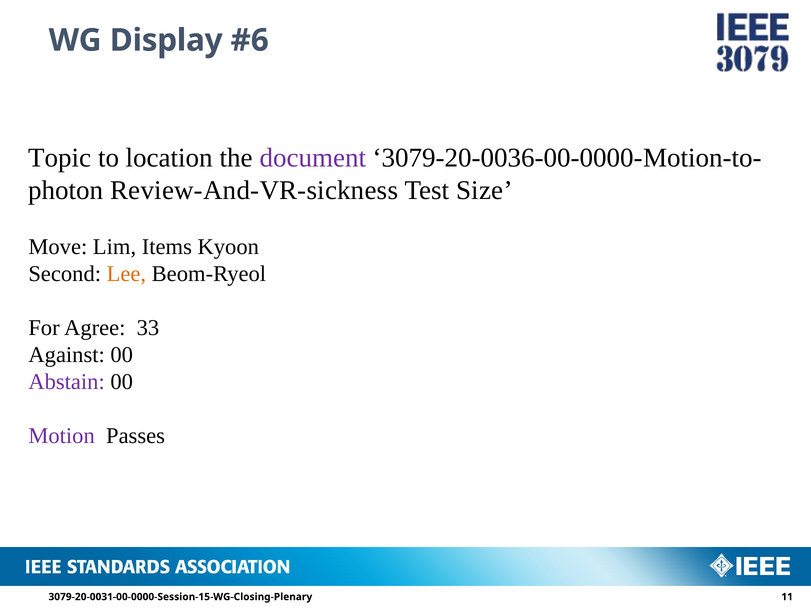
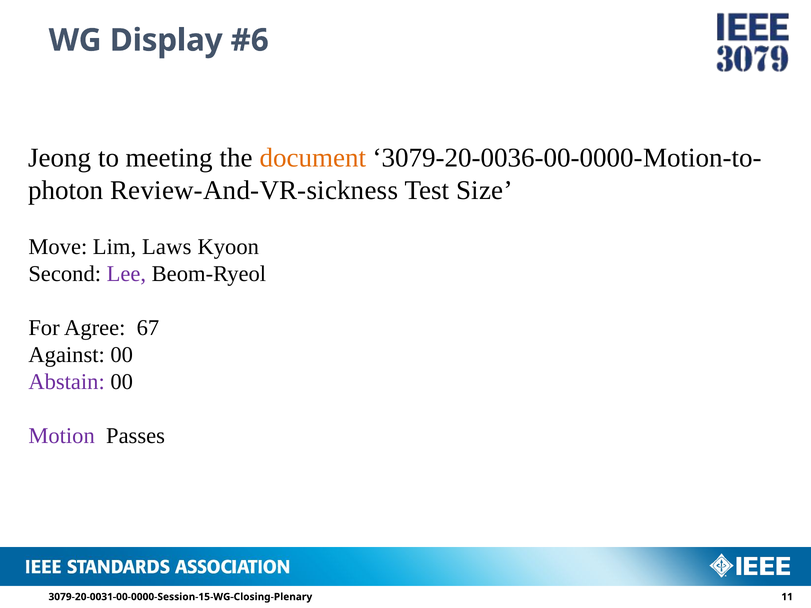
Topic: Topic -> Jeong
location: location -> meeting
document colour: purple -> orange
Items: Items -> Laws
Lee colour: orange -> purple
33: 33 -> 67
